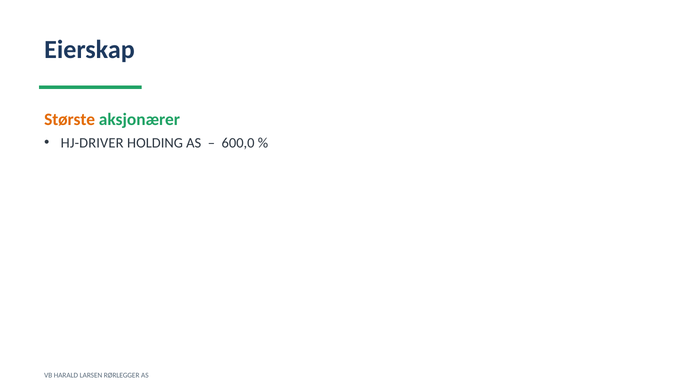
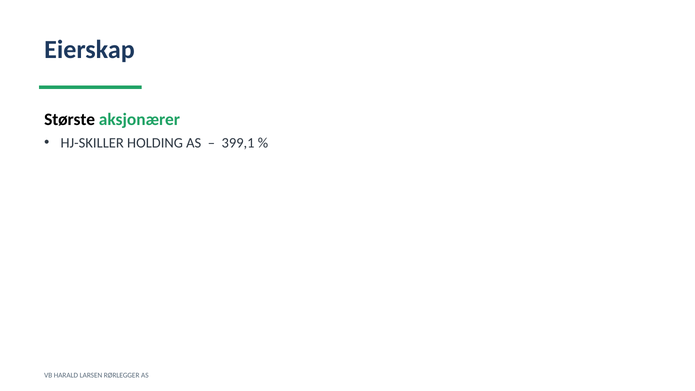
Største colour: orange -> black
HJ-DRIVER: HJ-DRIVER -> HJ-SKILLER
600,0: 600,0 -> 399,1
